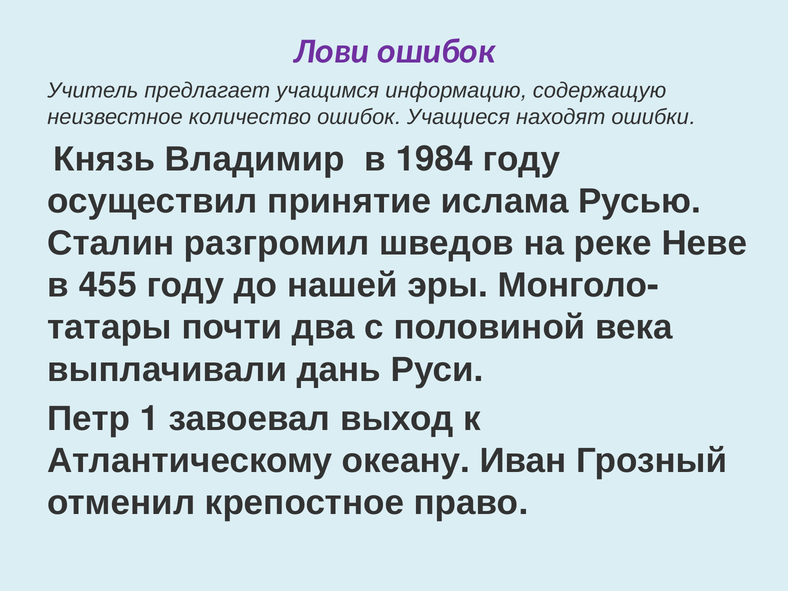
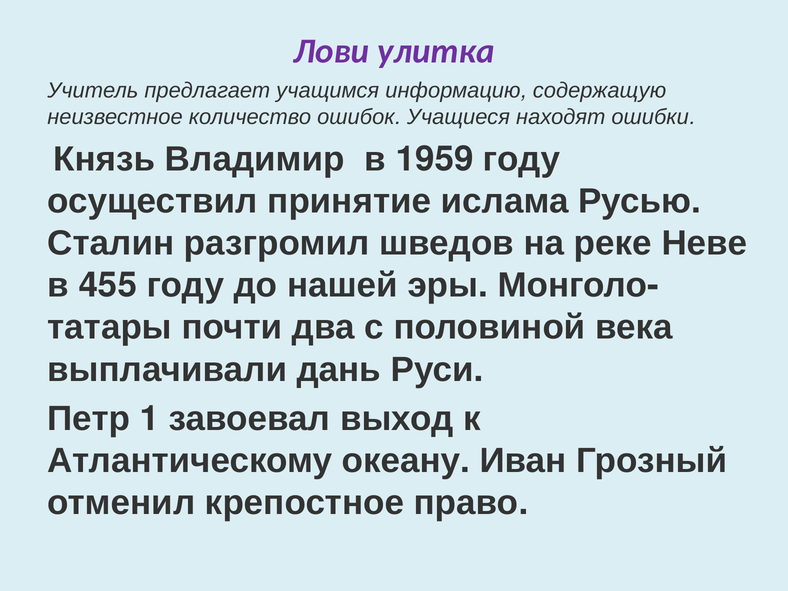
Лови ошибок: ошибок -> улитка
1984: 1984 -> 1959
